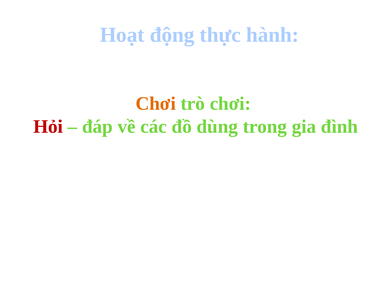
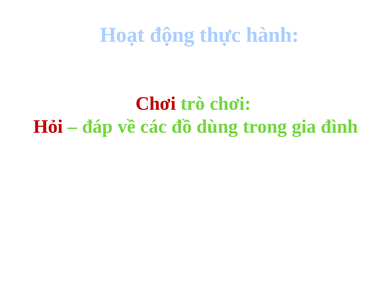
Chơi at (156, 104) colour: orange -> red
